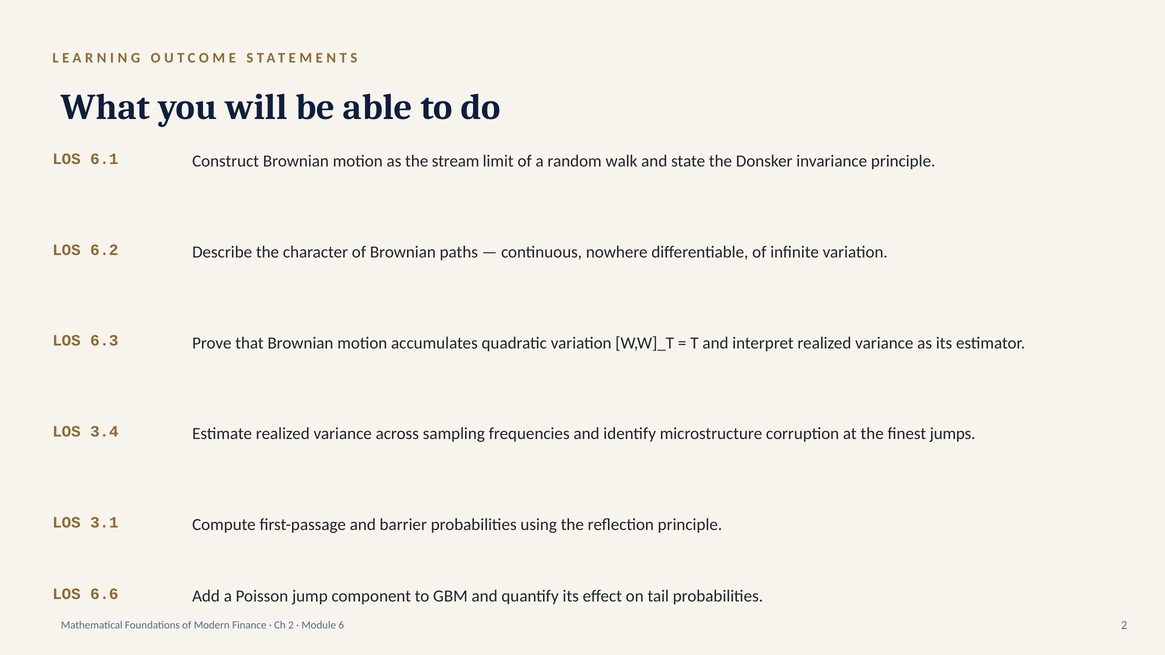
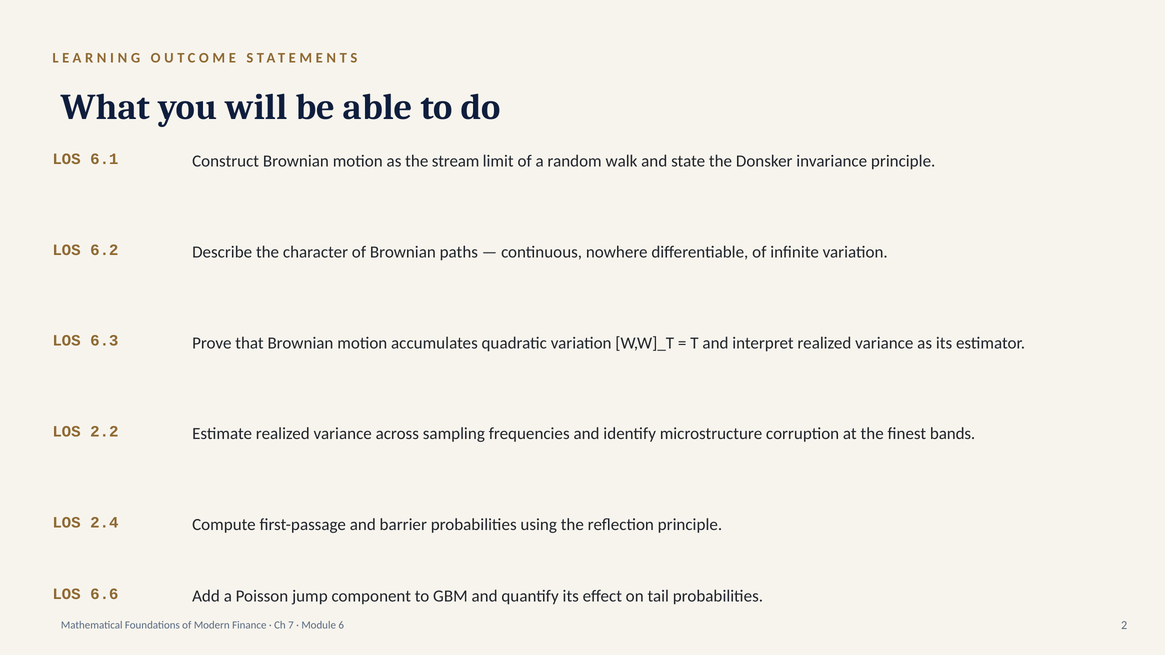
3.4: 3.4 -> 2.2
jumps: jumps -> bands
3.1: 3.1 -> 2.4
Ch 2: 2 -> 7
